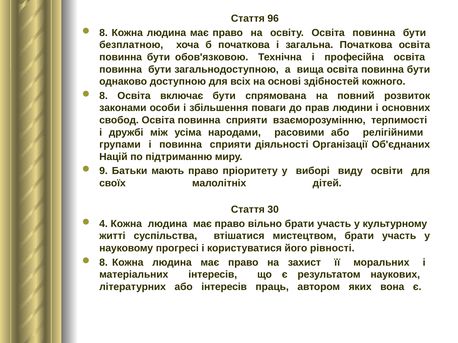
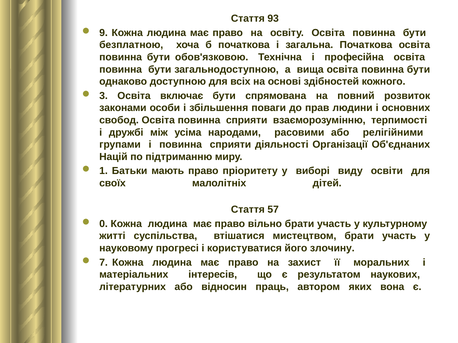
96: 96 -> 93
8 at (104, 33): 8 -> 9
8 at (104, 96): 8 -> 3
9: 9 -> 1
30: 30 -> 57
4: 4 -> 0
рівності: рівності -> злочину
8 at (104, 263): 8 -> 7
або інтересів: інтересів -> відносин
